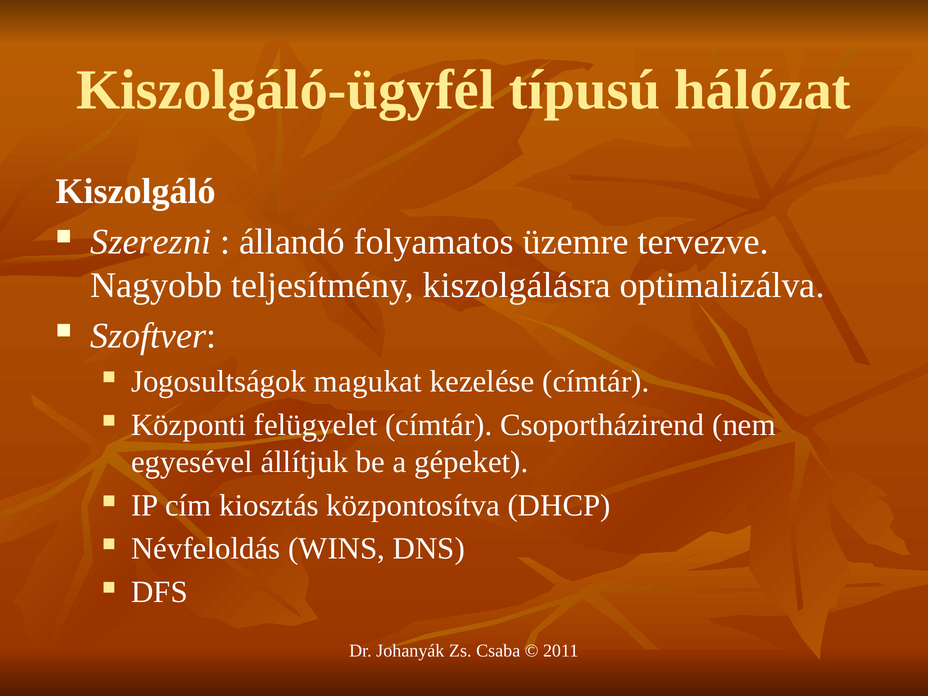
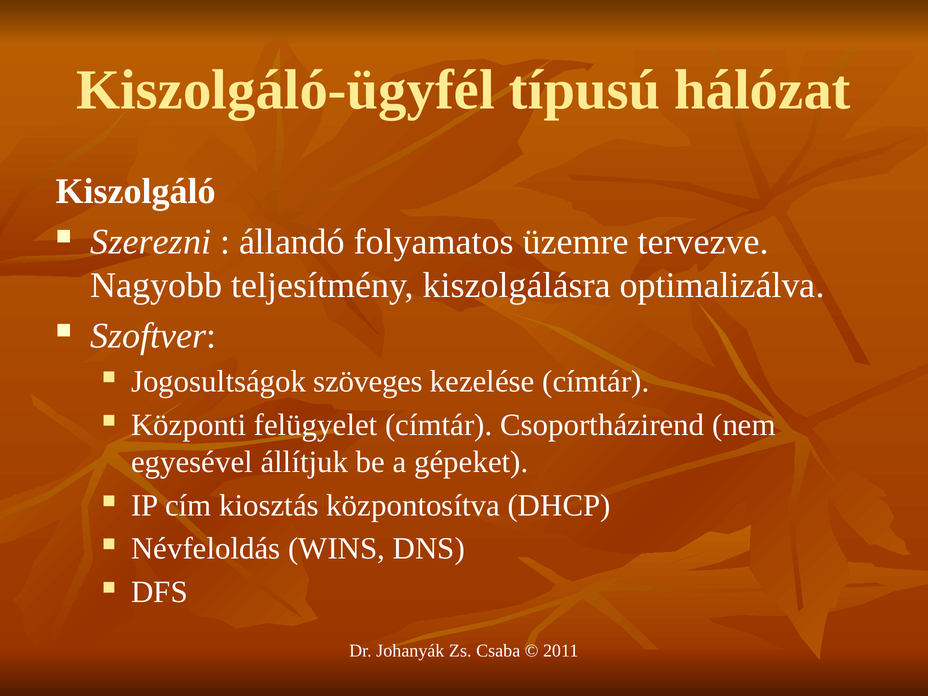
magukat: magukat -> szöveges
